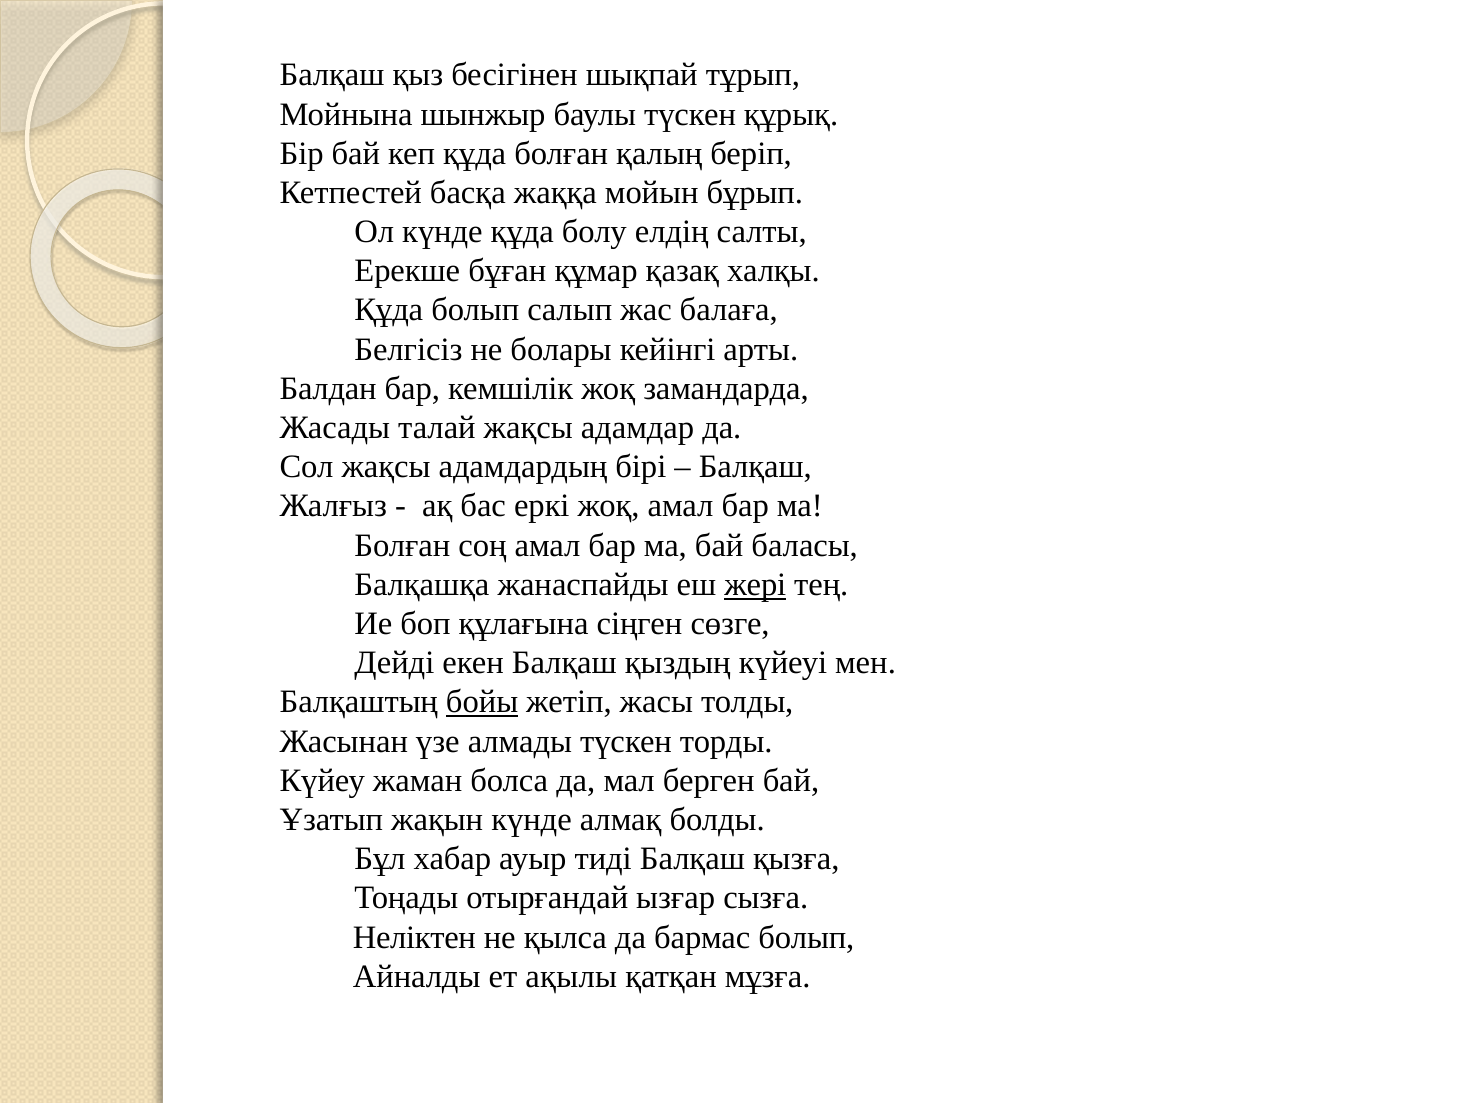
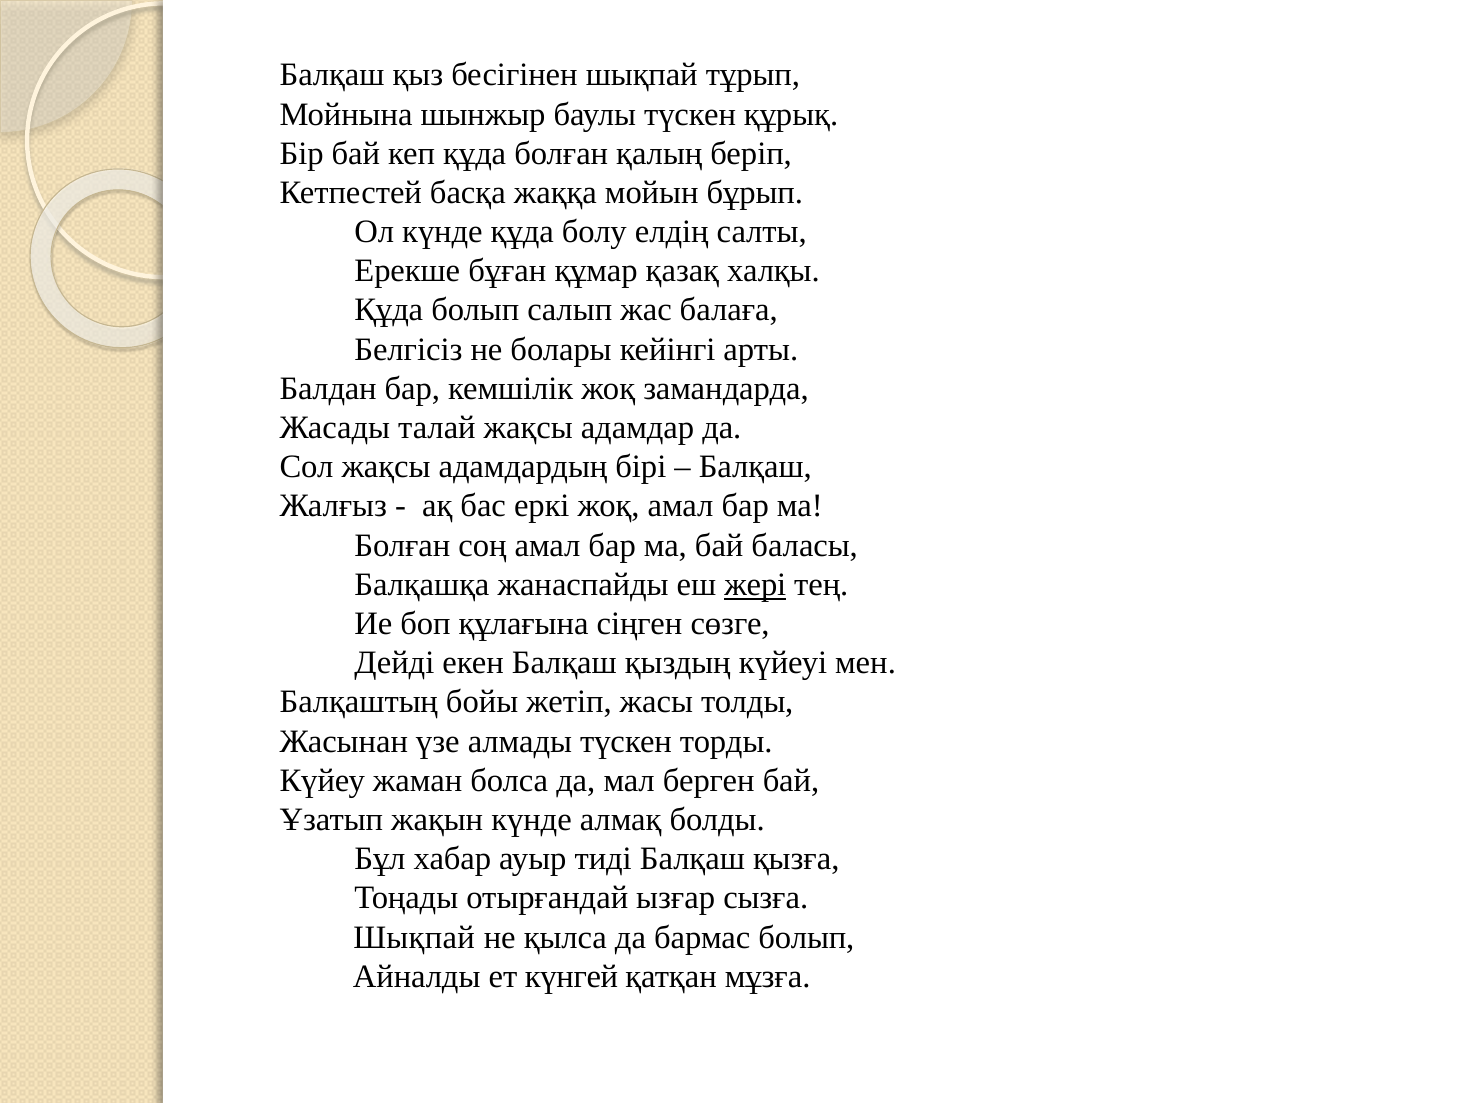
бойы underline: present -> none
Неліктен at (414, 937): Неліктен -> Шықпай
ақылы: ақылы -> күнгей
